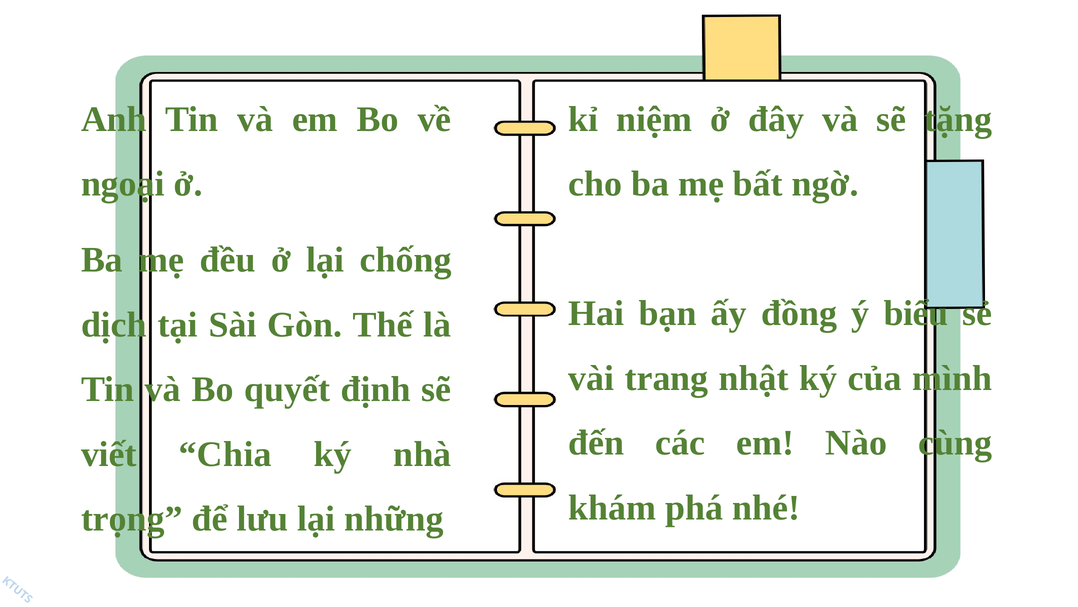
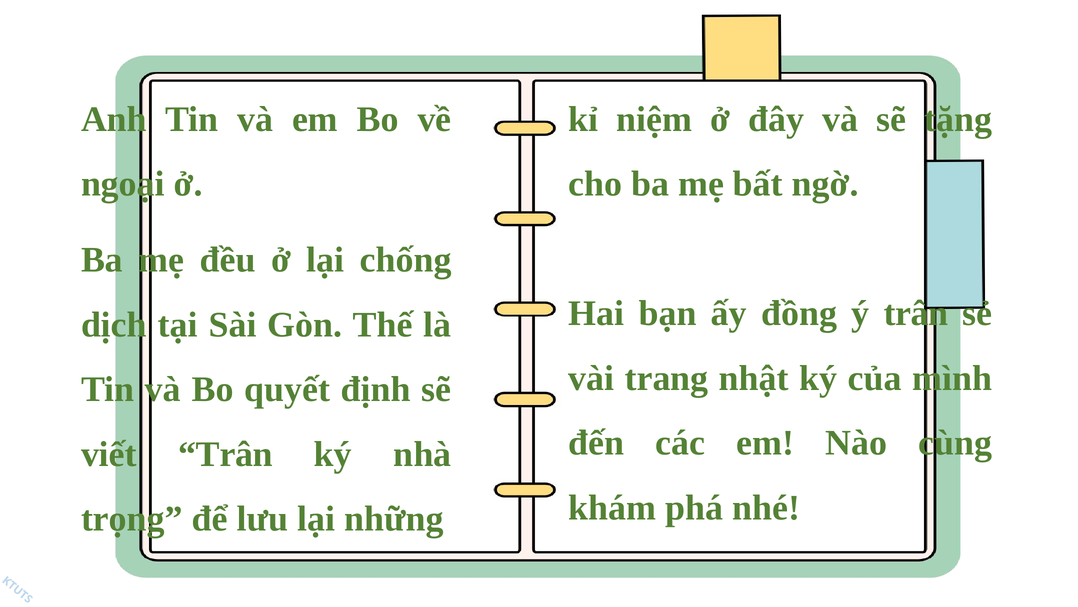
ý biểu: biểu -> trân
viết Chia: Chia -> Trân
